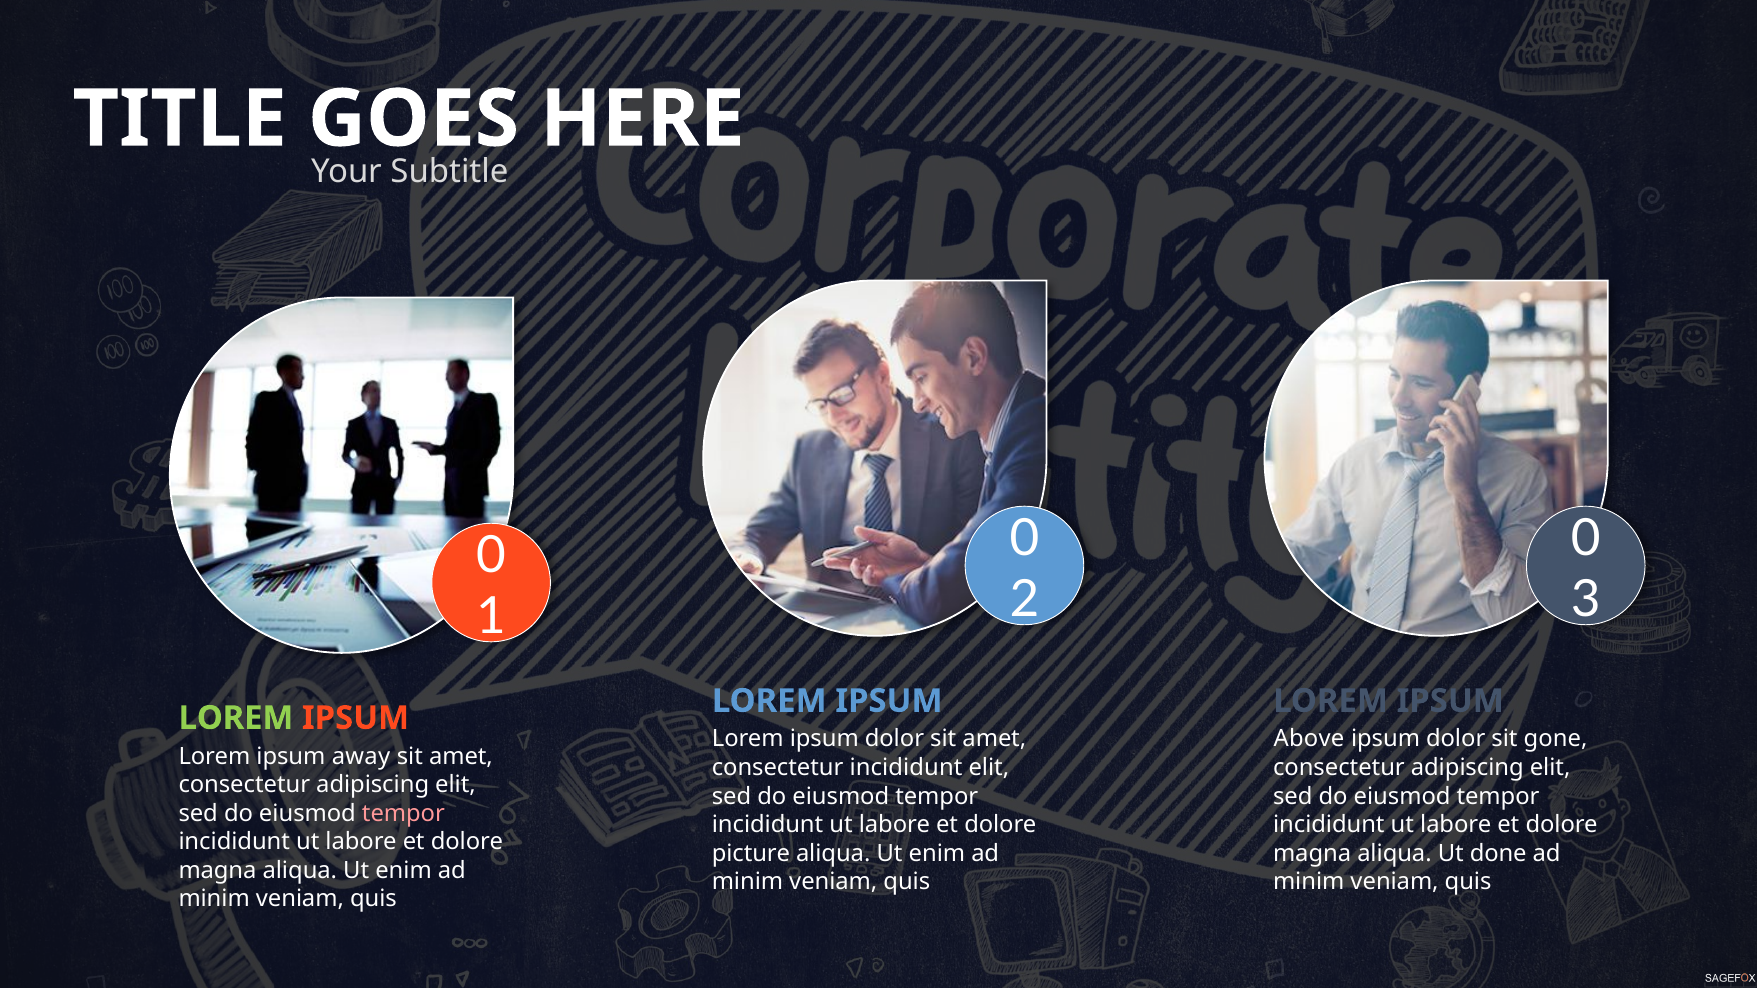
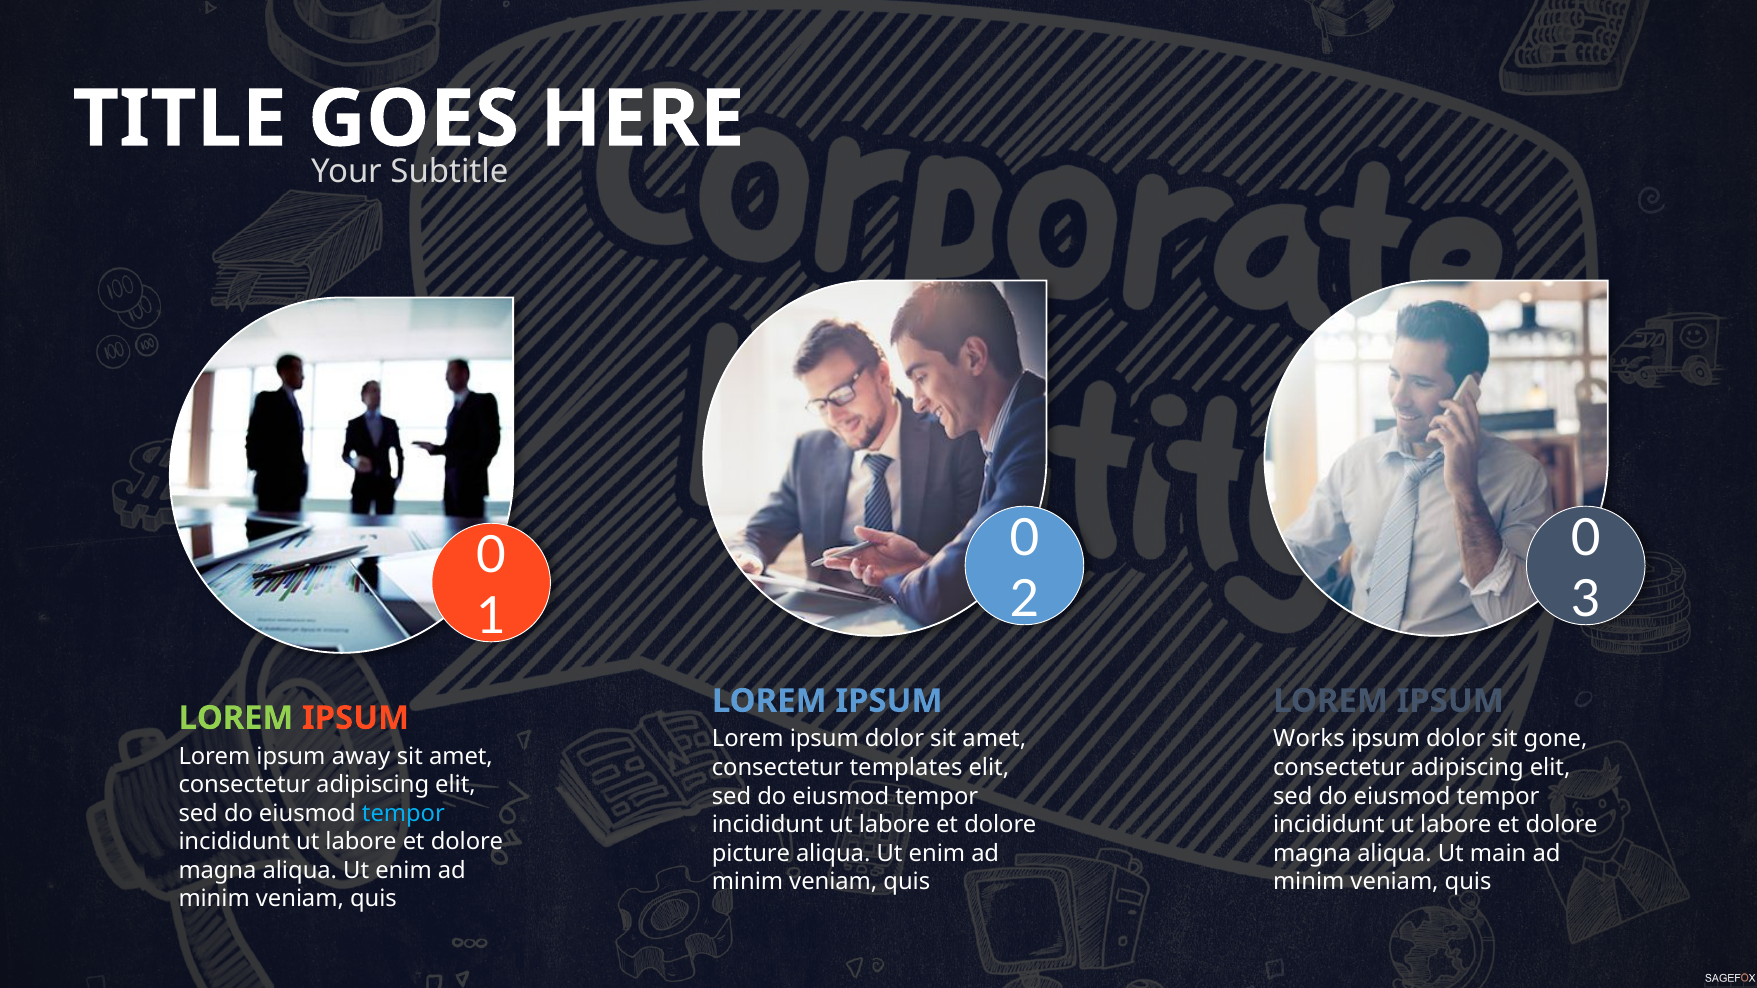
Above: Above -> Works
consectetur incididunt: incididunt -> templates
tempor at (403, 814) colour: pink -> light blue
done: done -> main
